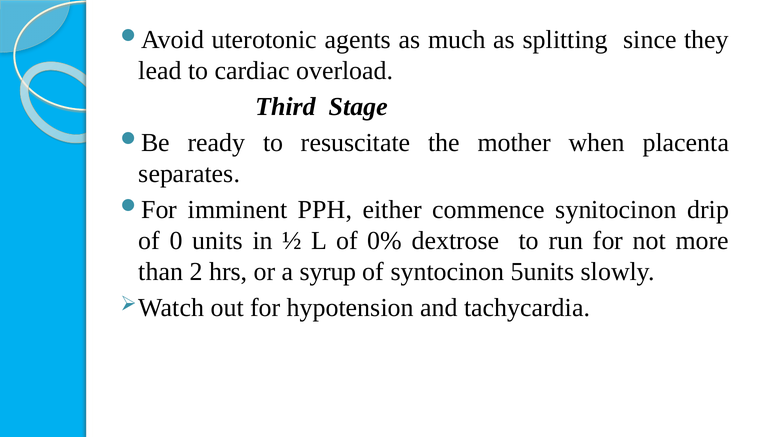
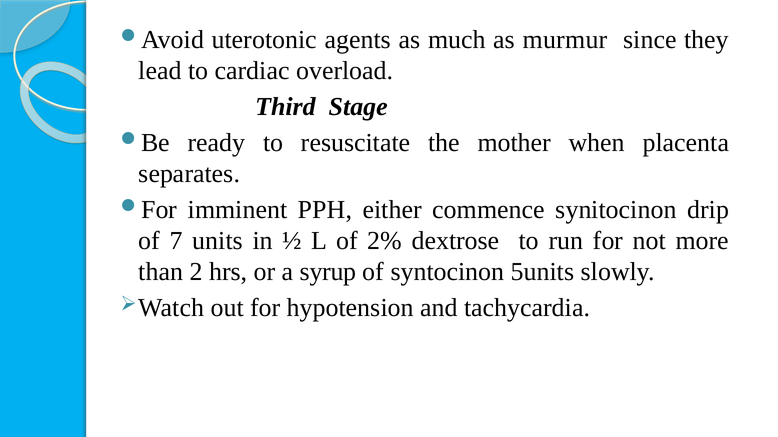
splitting: splitting -> murmur
0: 0 -> 7
0%: 0% -> 2%
